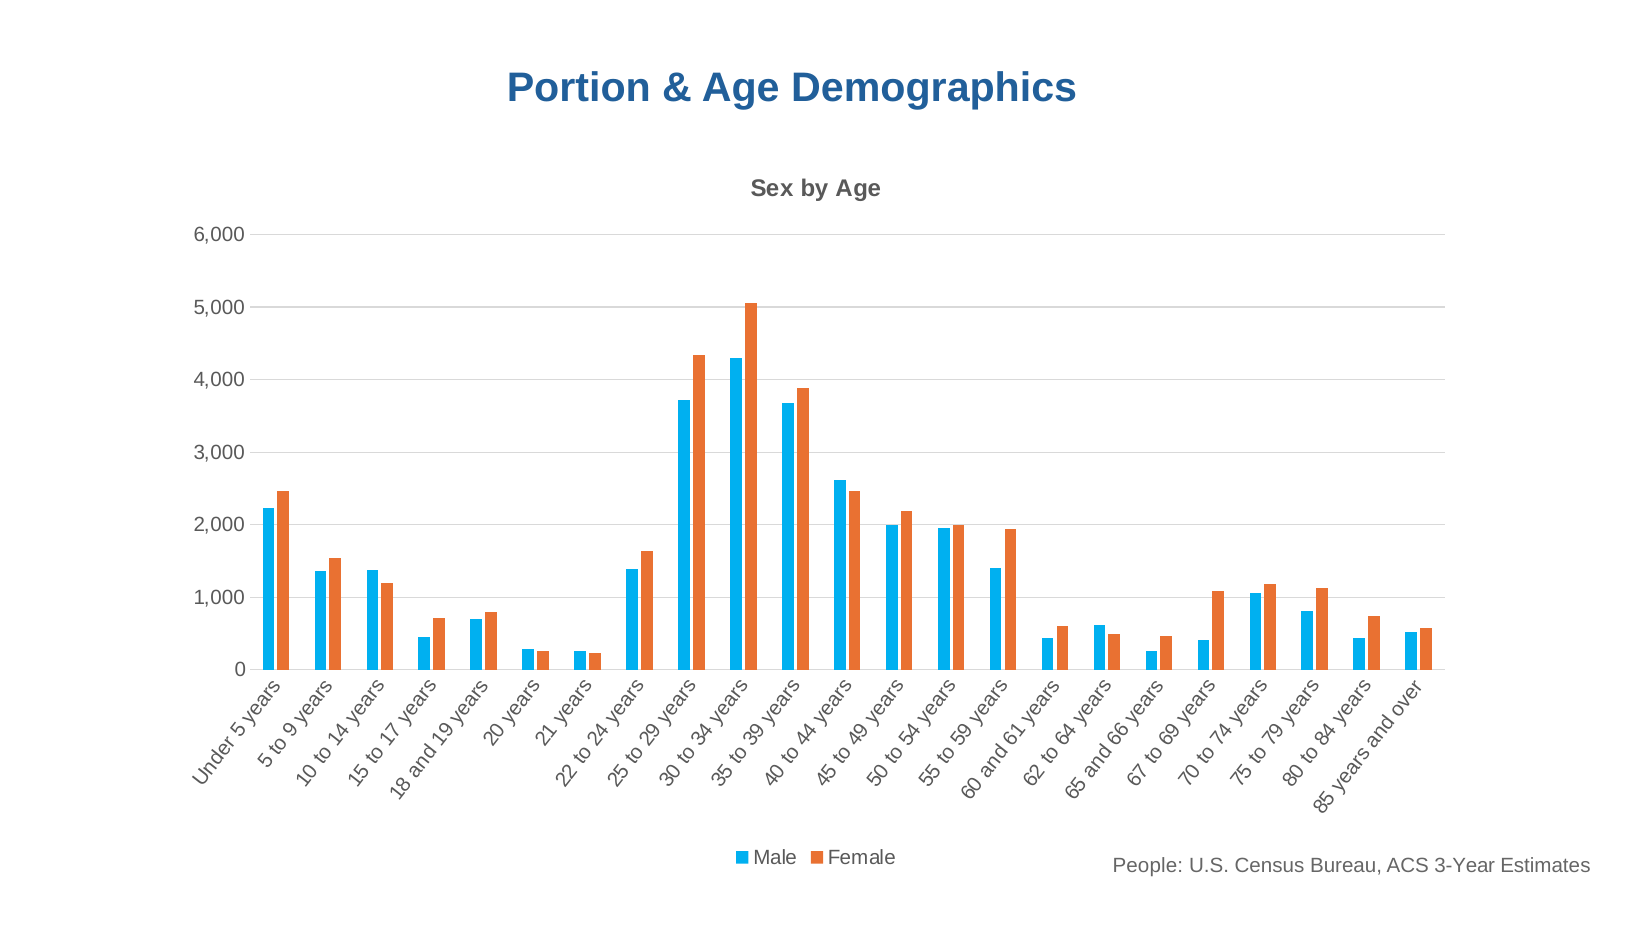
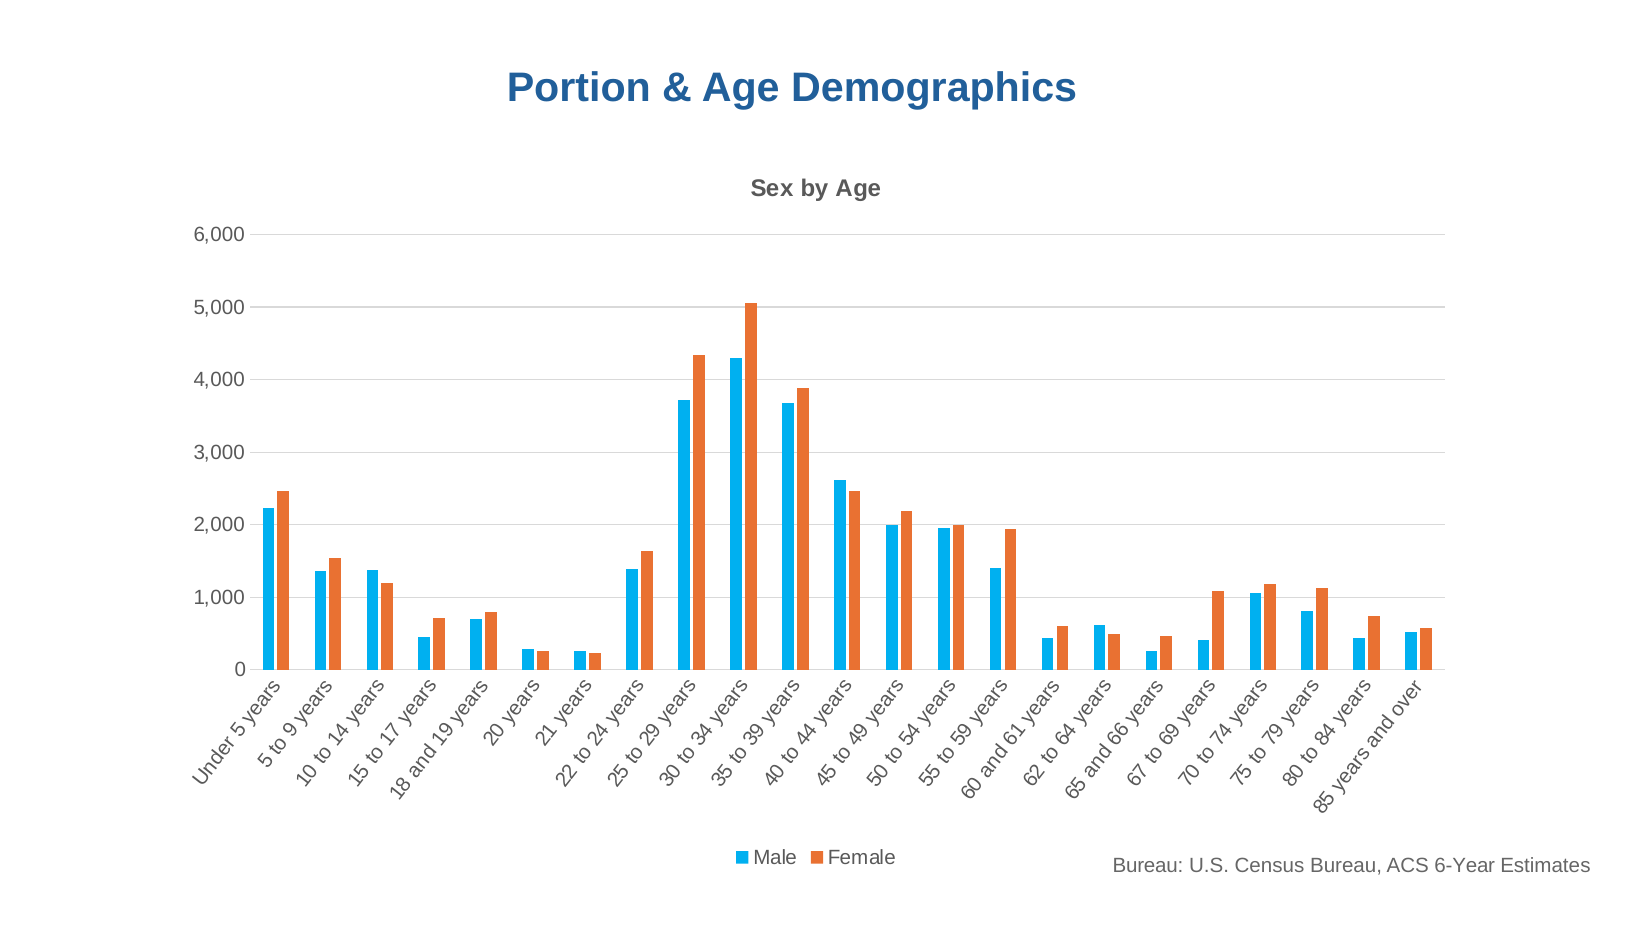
Female People: People -> Bureau
3-Year: 3-Year -> 6-Year
